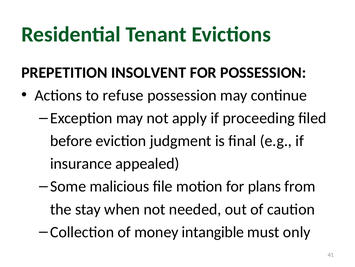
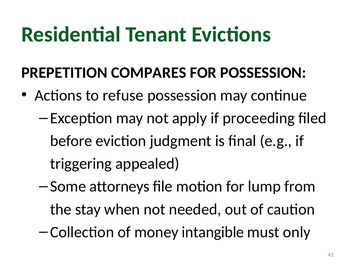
INSOLVENT: INSOLVENT -> COMPARES
insurance: insurance -> triggering
malicious: malicious -> attorneys
plans: plans -> lump
